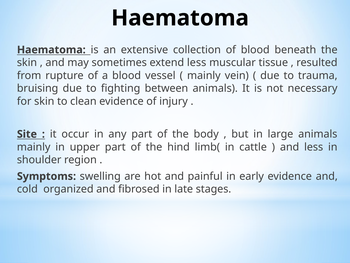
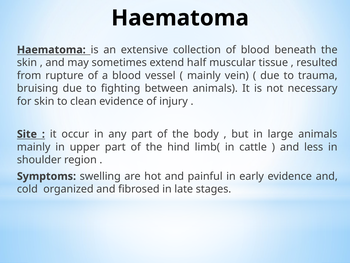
extend less: less -> half
